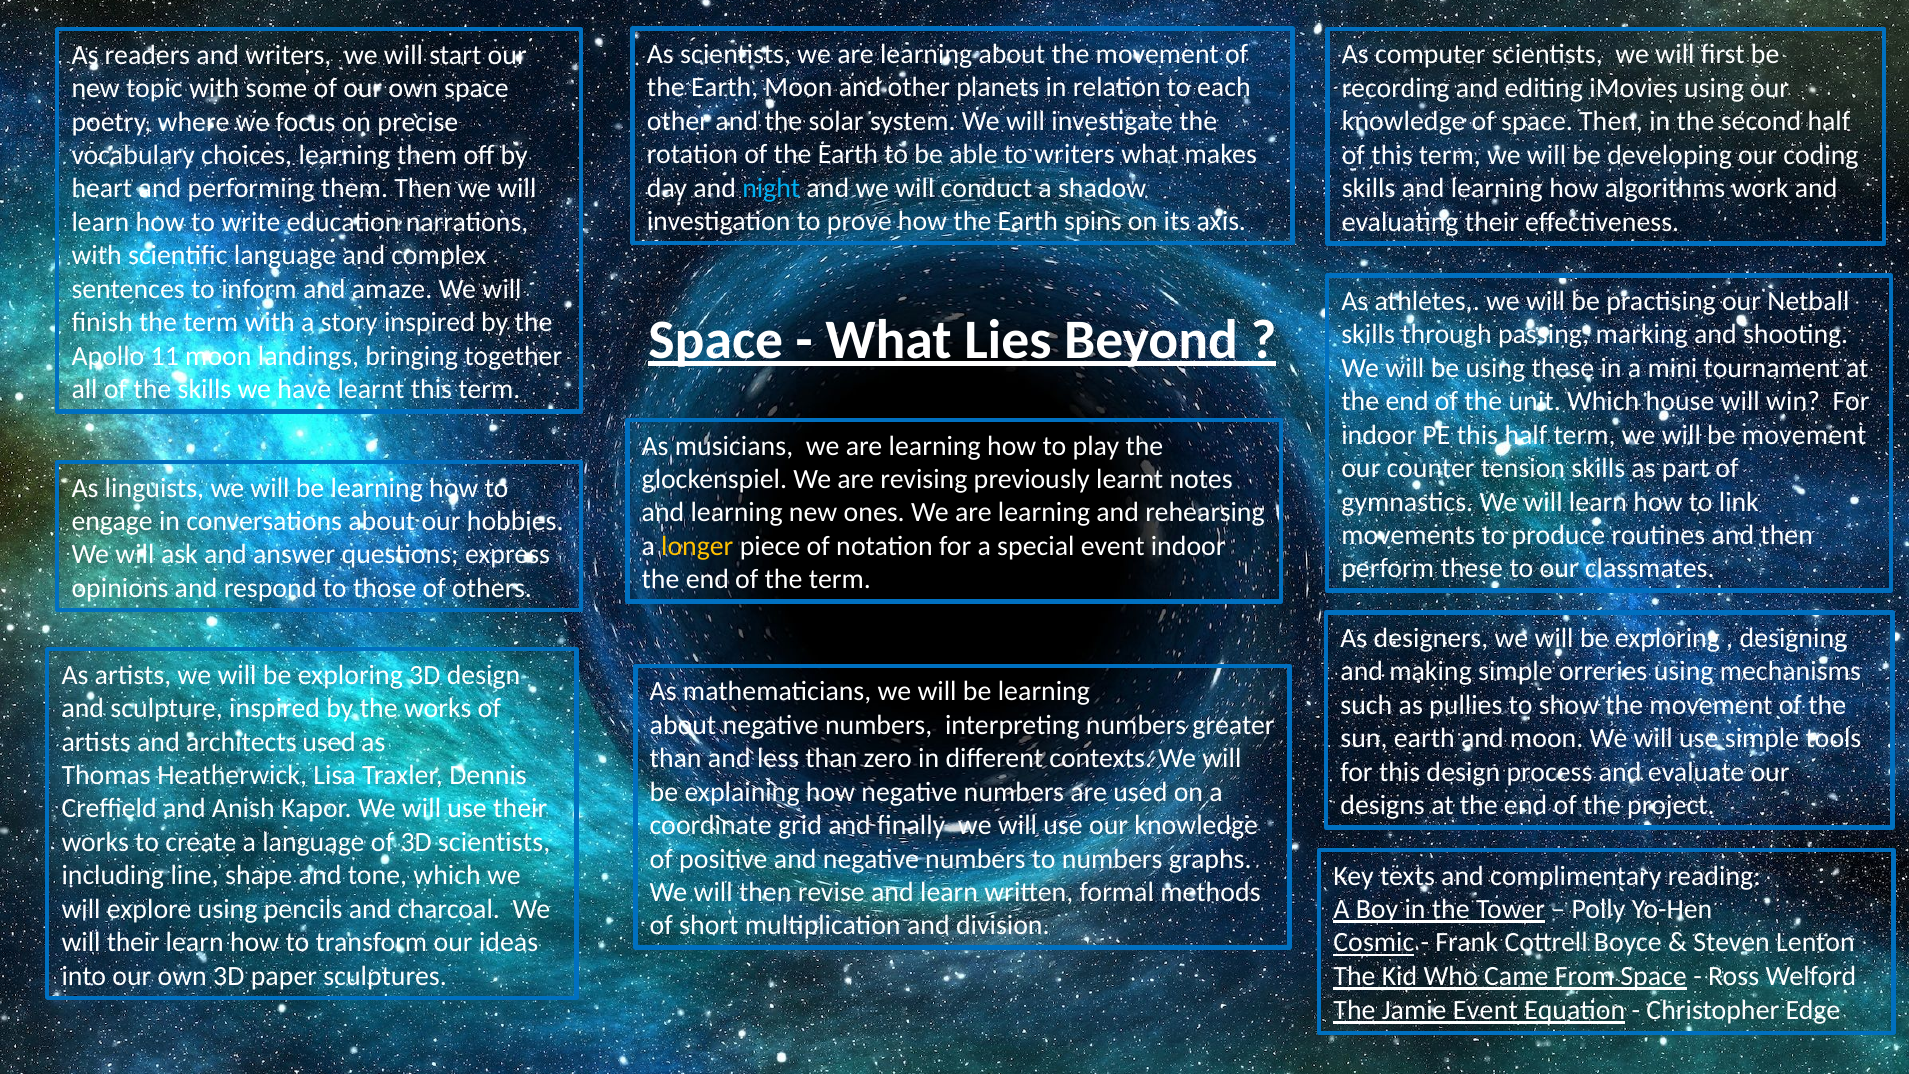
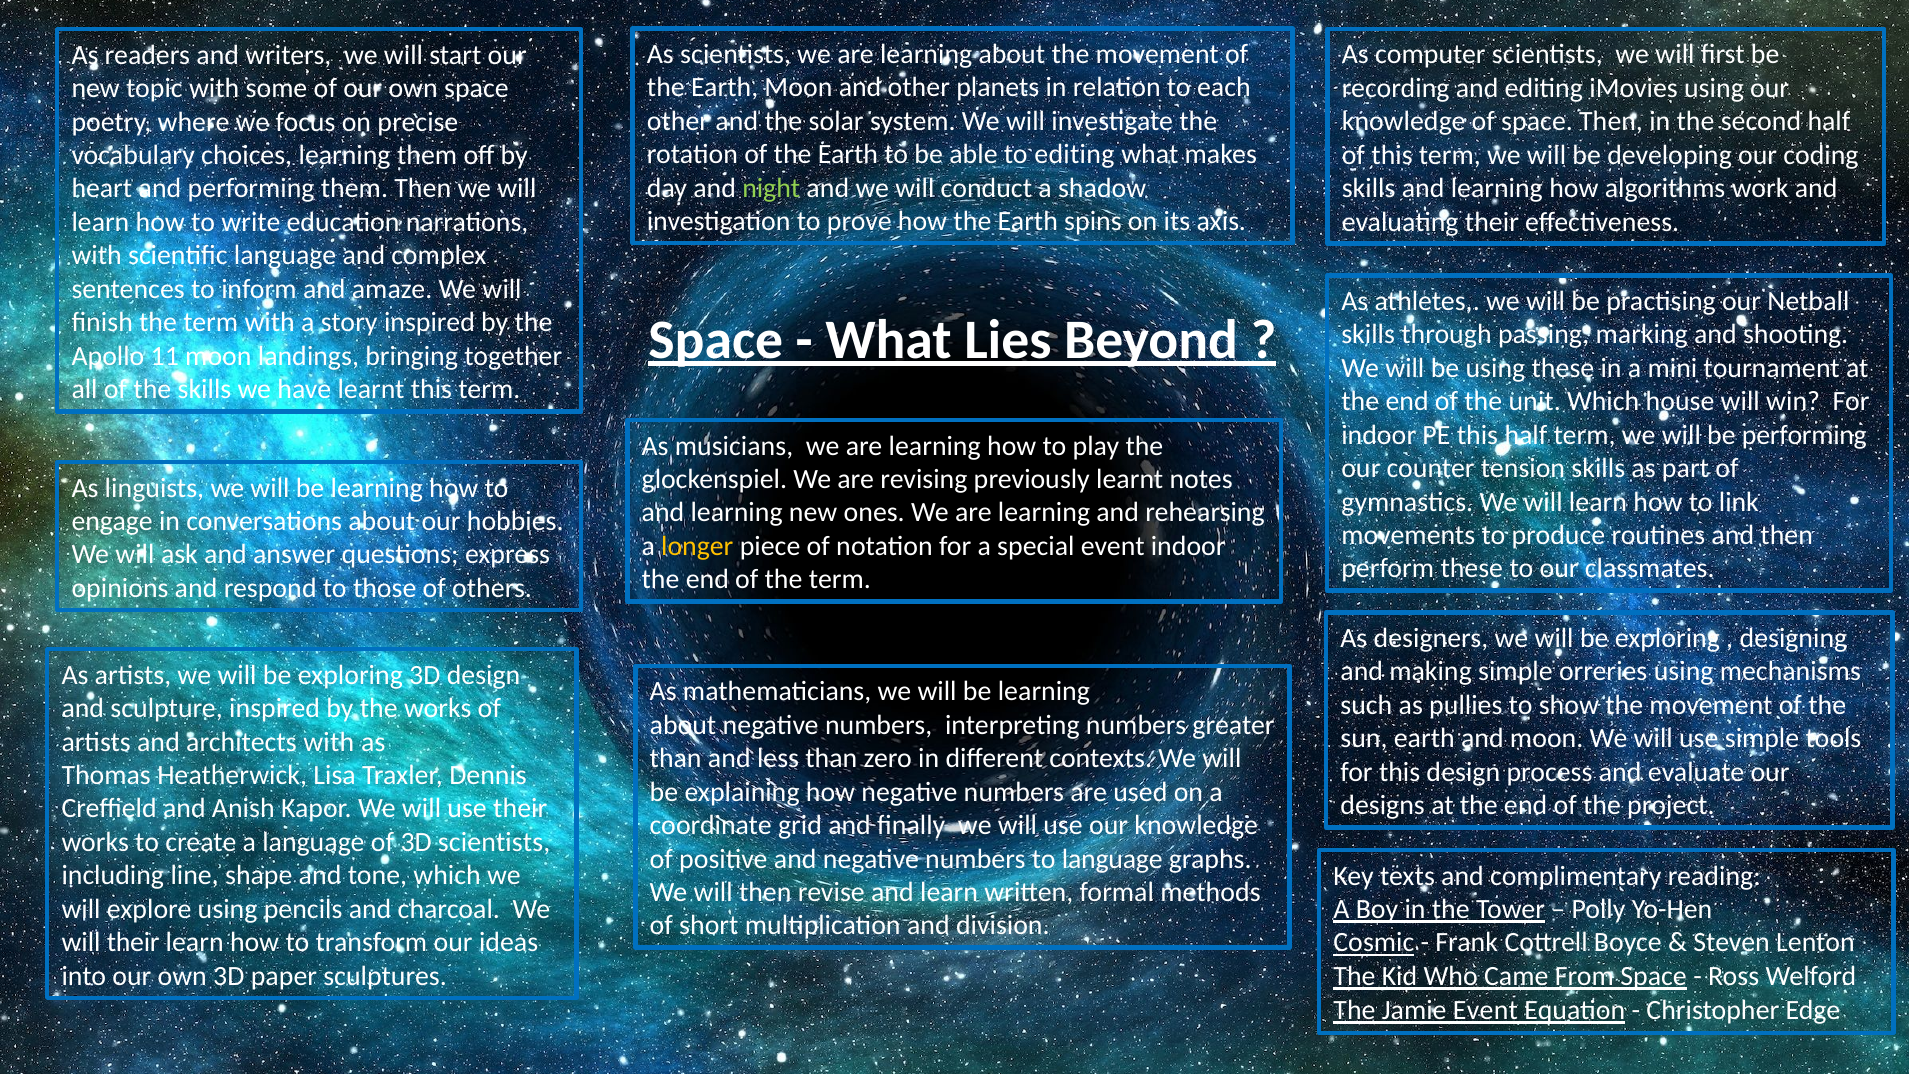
to writers: writers -> editing
night colour: light blue -> light green
be movement: movement -> performing
architects used: used -> with
to numbers: numbers -> language
